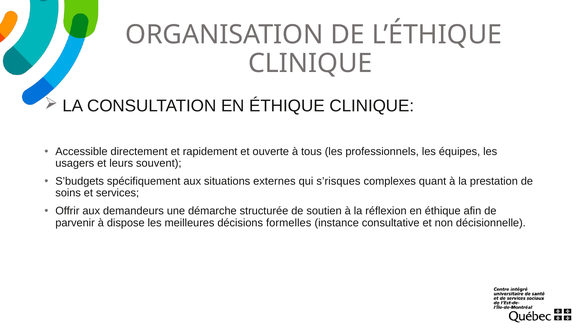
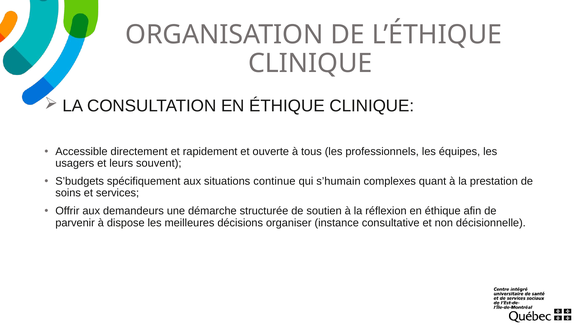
externes: externes -> continue
s’risques: s’risques -> s’humain
formelles: formelles -> organiser
